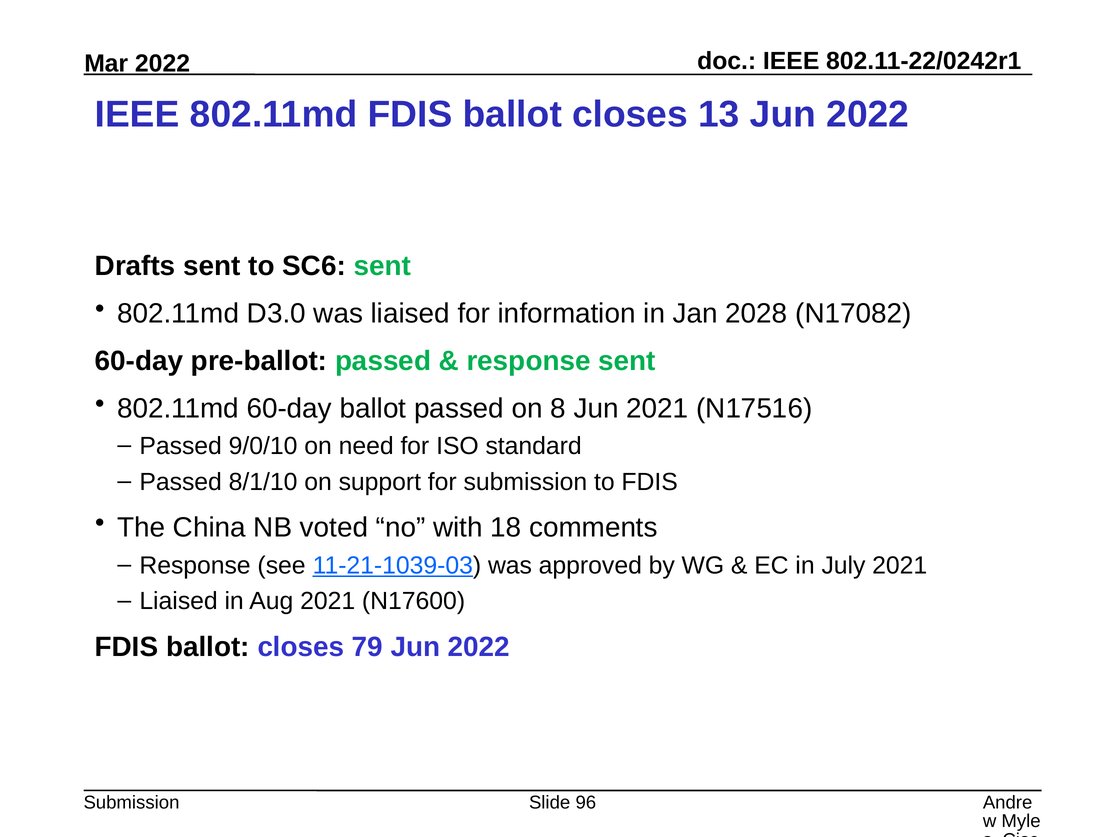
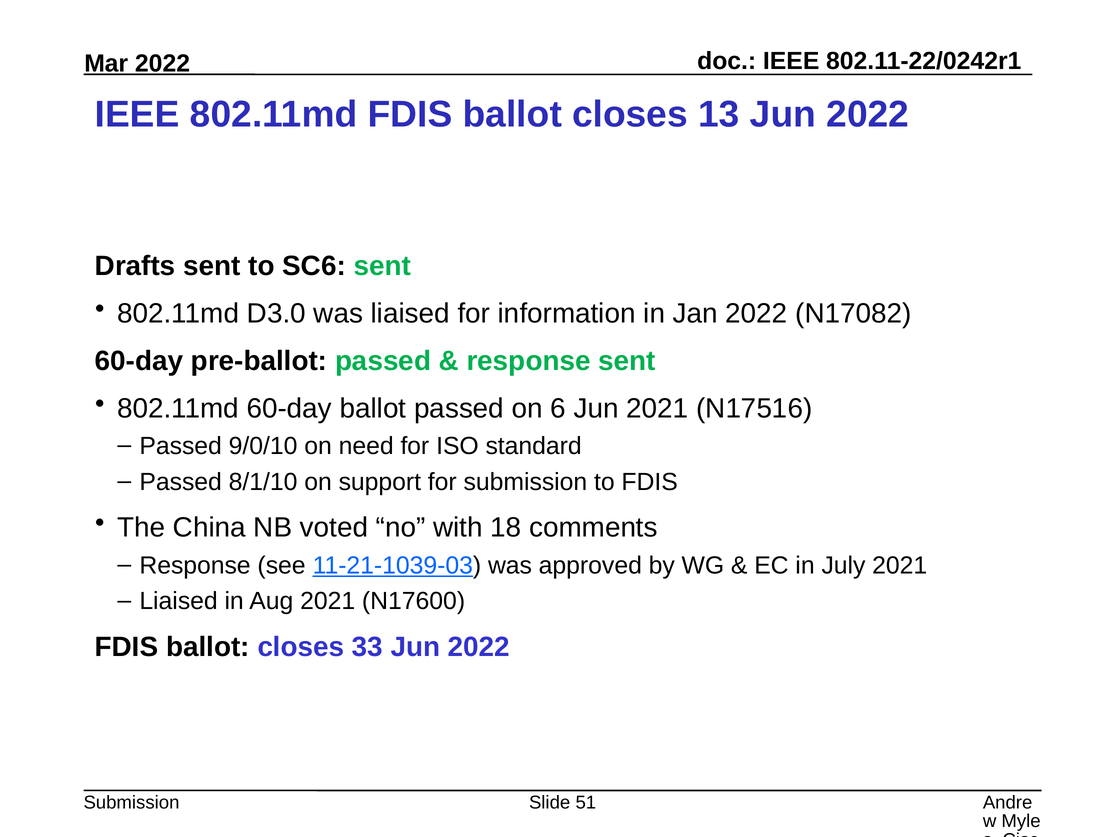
Jan 2028: 2028 -> 2022
8: 8 -> 6
79: 79 -> 33
96: 96 -> 51
